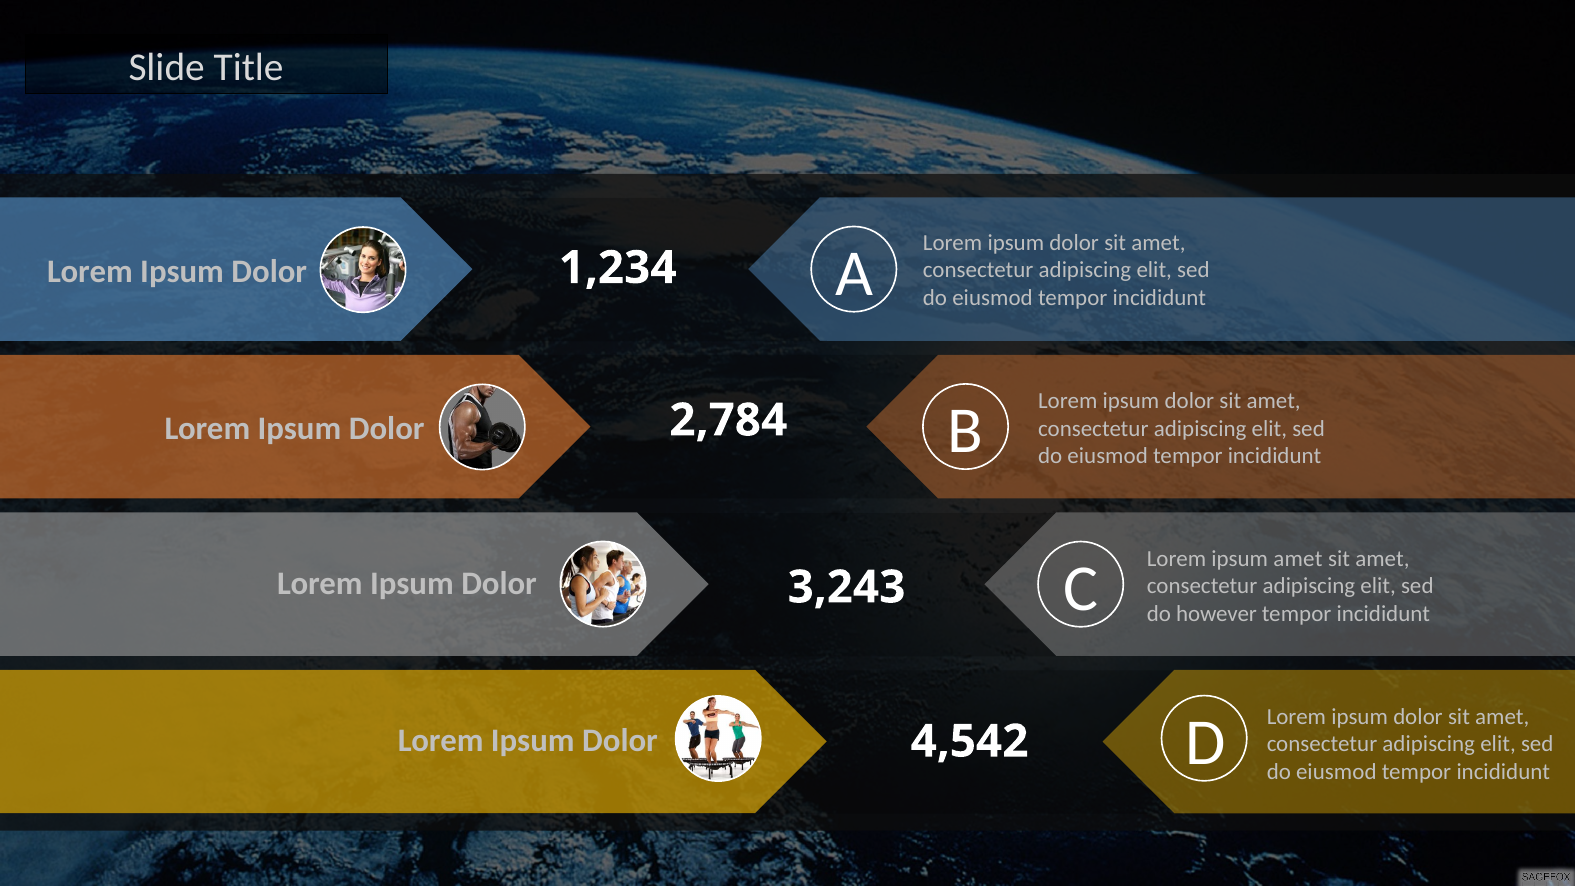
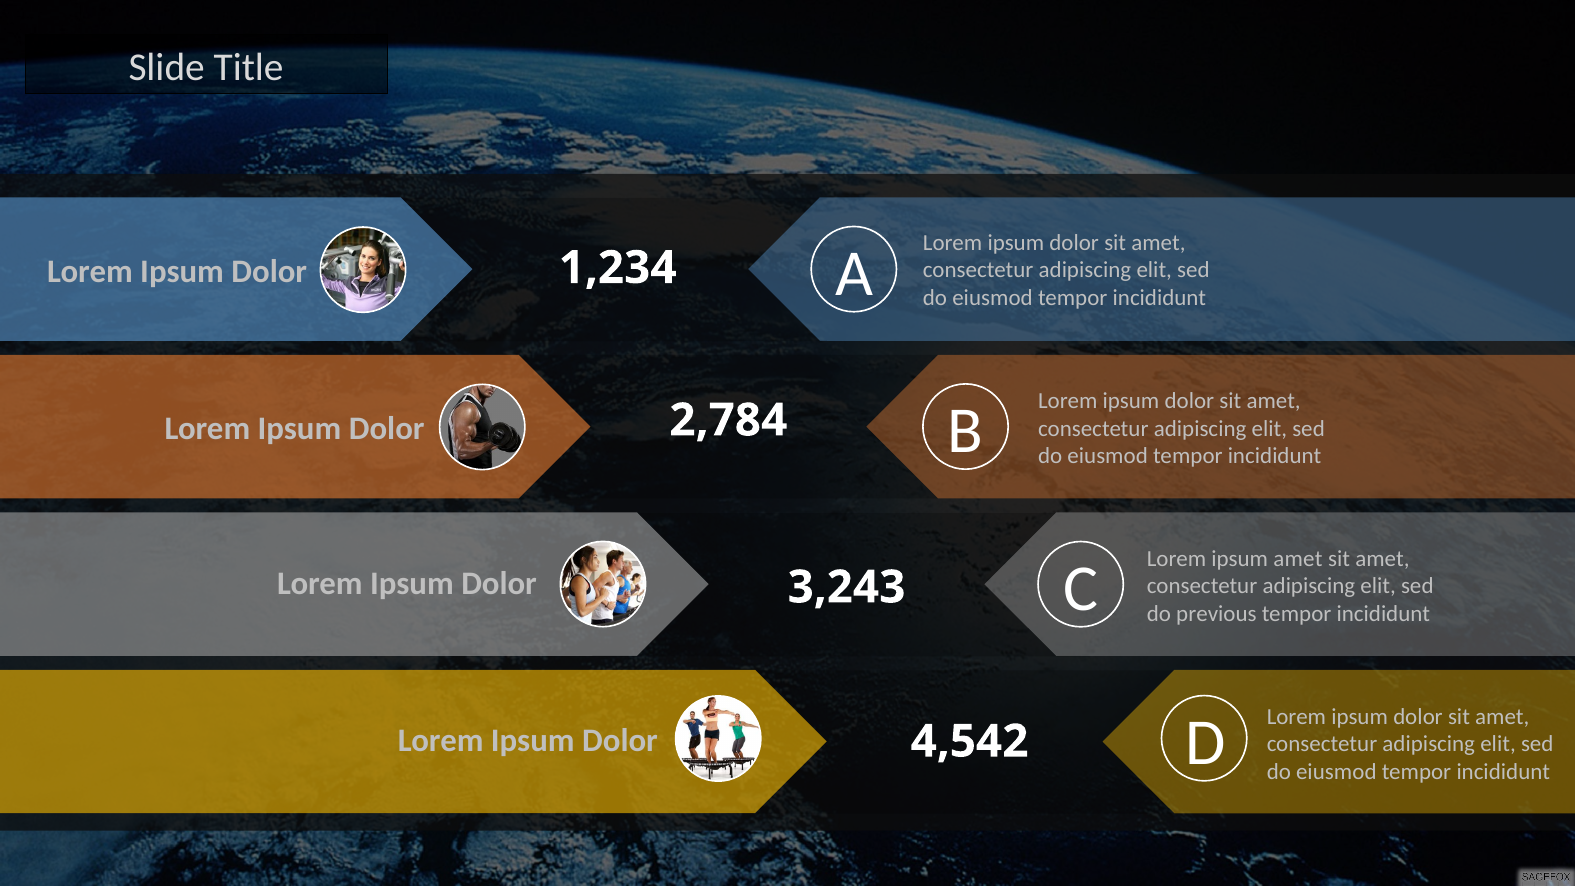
however: however -> previous
